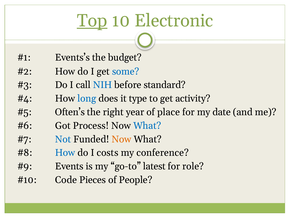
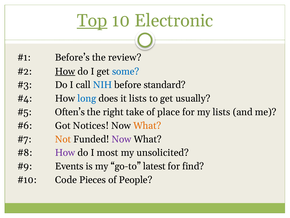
Events’s: Events’s -> Before’s
budget: budget -> review
How at (65, 71) underline: none -> present
it type: type -> lists
activity: activity -> usually
year: year -> take
my date: date -> lists
Process: Process -> Notices
What at (147, 125) colour: blue -> orange
Not colour: blue -> orange
Now at (122, 139) colour: orange -> purple
How at (65, 152) colour: blue -> purple
costs: costs -> most
conference: conference -> unsolicited
role: role -> find
